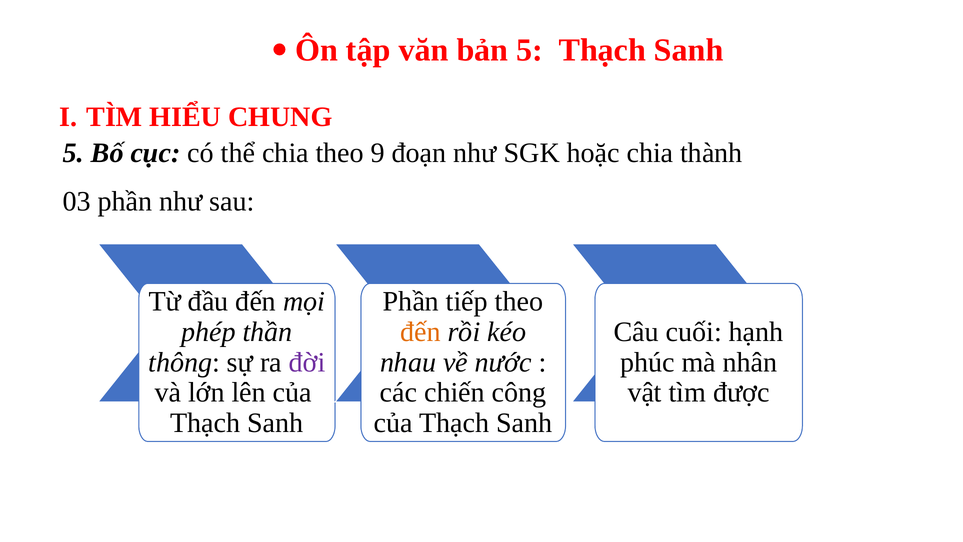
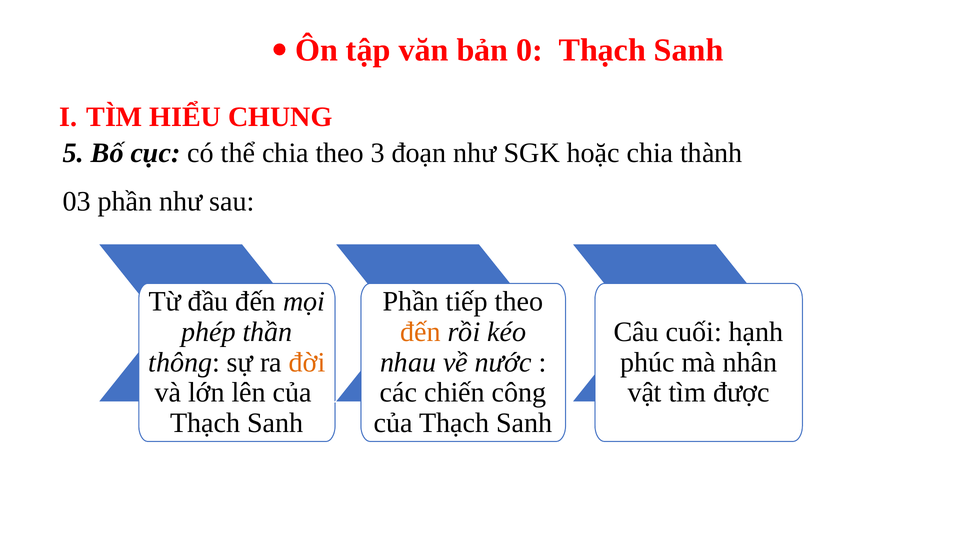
bản 5: 5 -> 0
9: 9 -> 3
đời colour: purple -> orange
